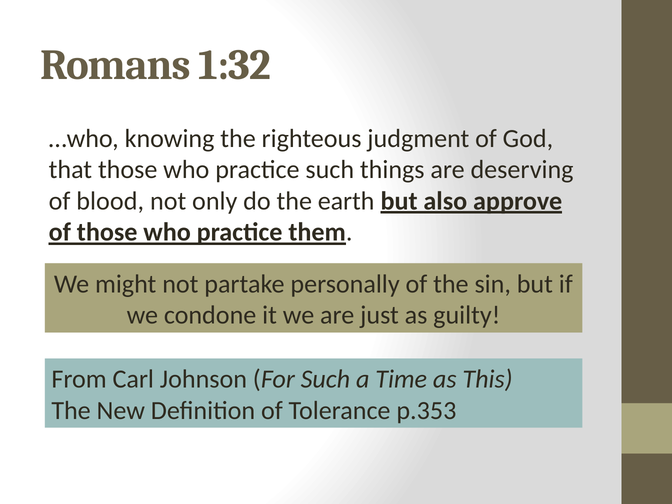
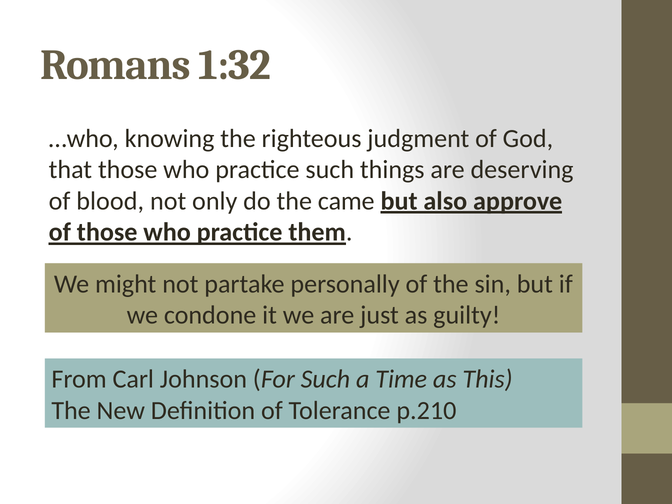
earth: earth -> came
p.353: p.353 -> p.210
